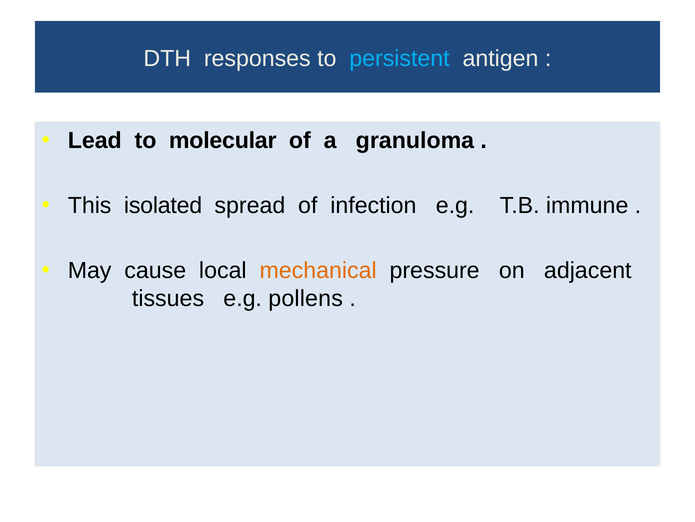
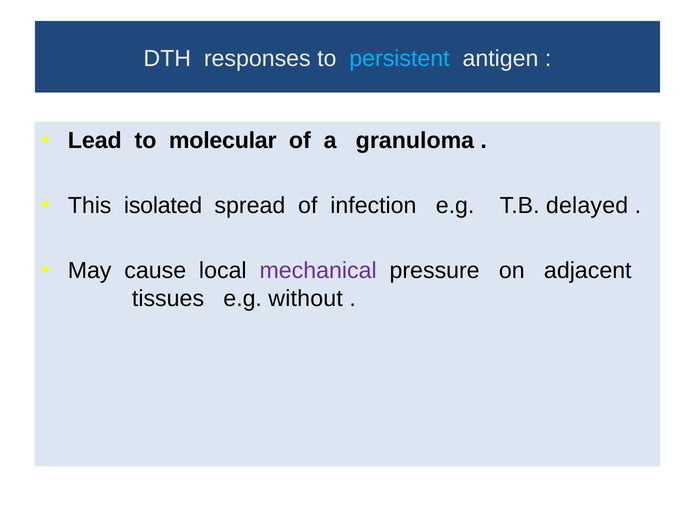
immune: immune -> delayed
mechanical colour: orange -> purple
pollens: pollens -> without
